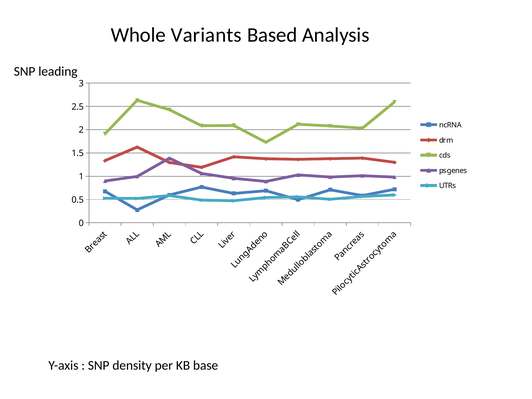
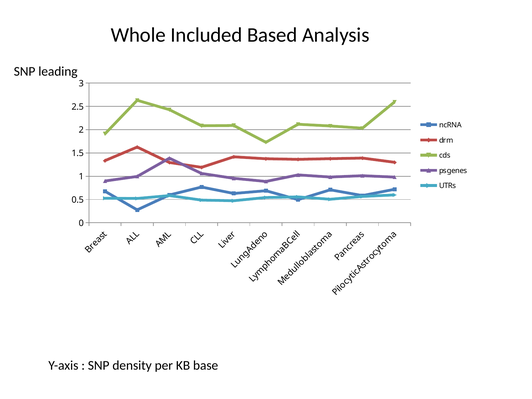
Variants: Variants -> Included
